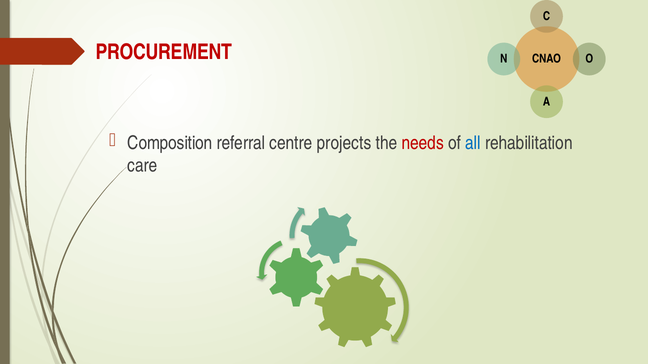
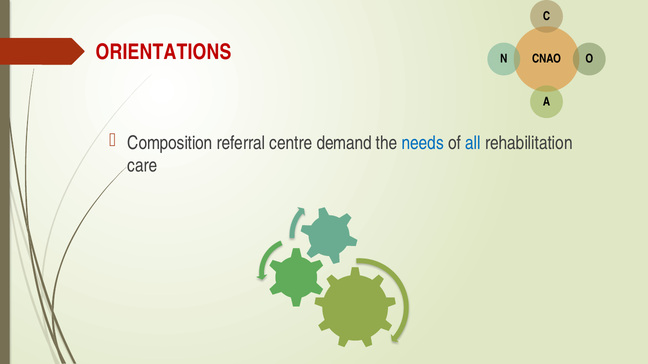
PROCUREMENT: PROCUREMENT -> ORIENTATIONS
projects: projects -> demand
needs colour: red -> blue
